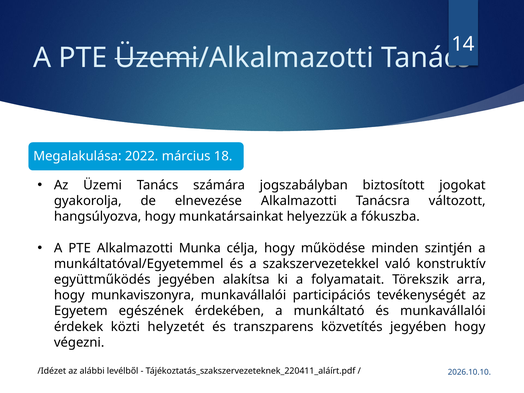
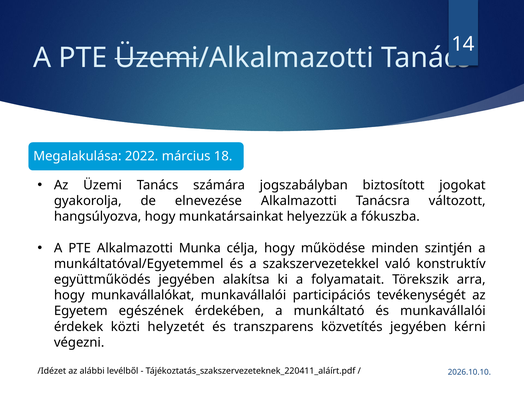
munkaviszonyra: munkaviszonyra -> munkavállalókat
jegyében hogy: hogy -> kérni
